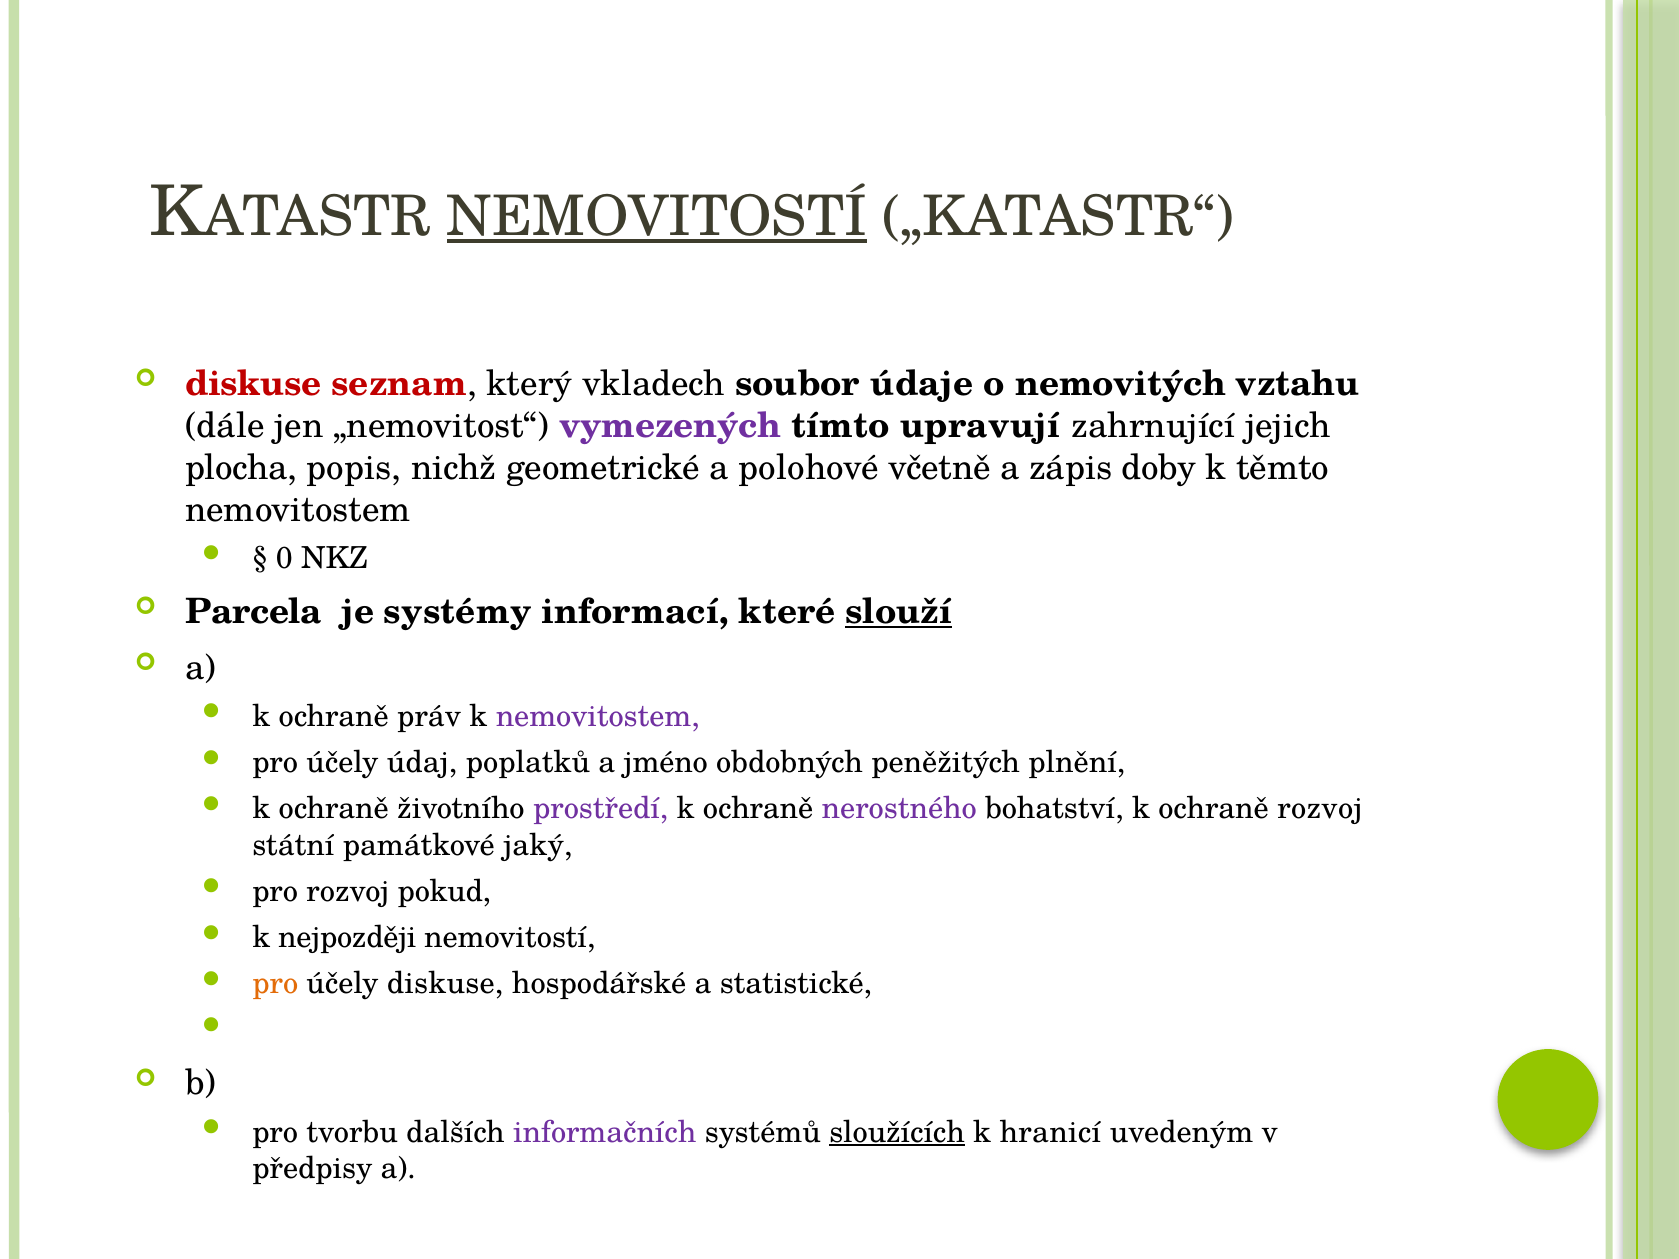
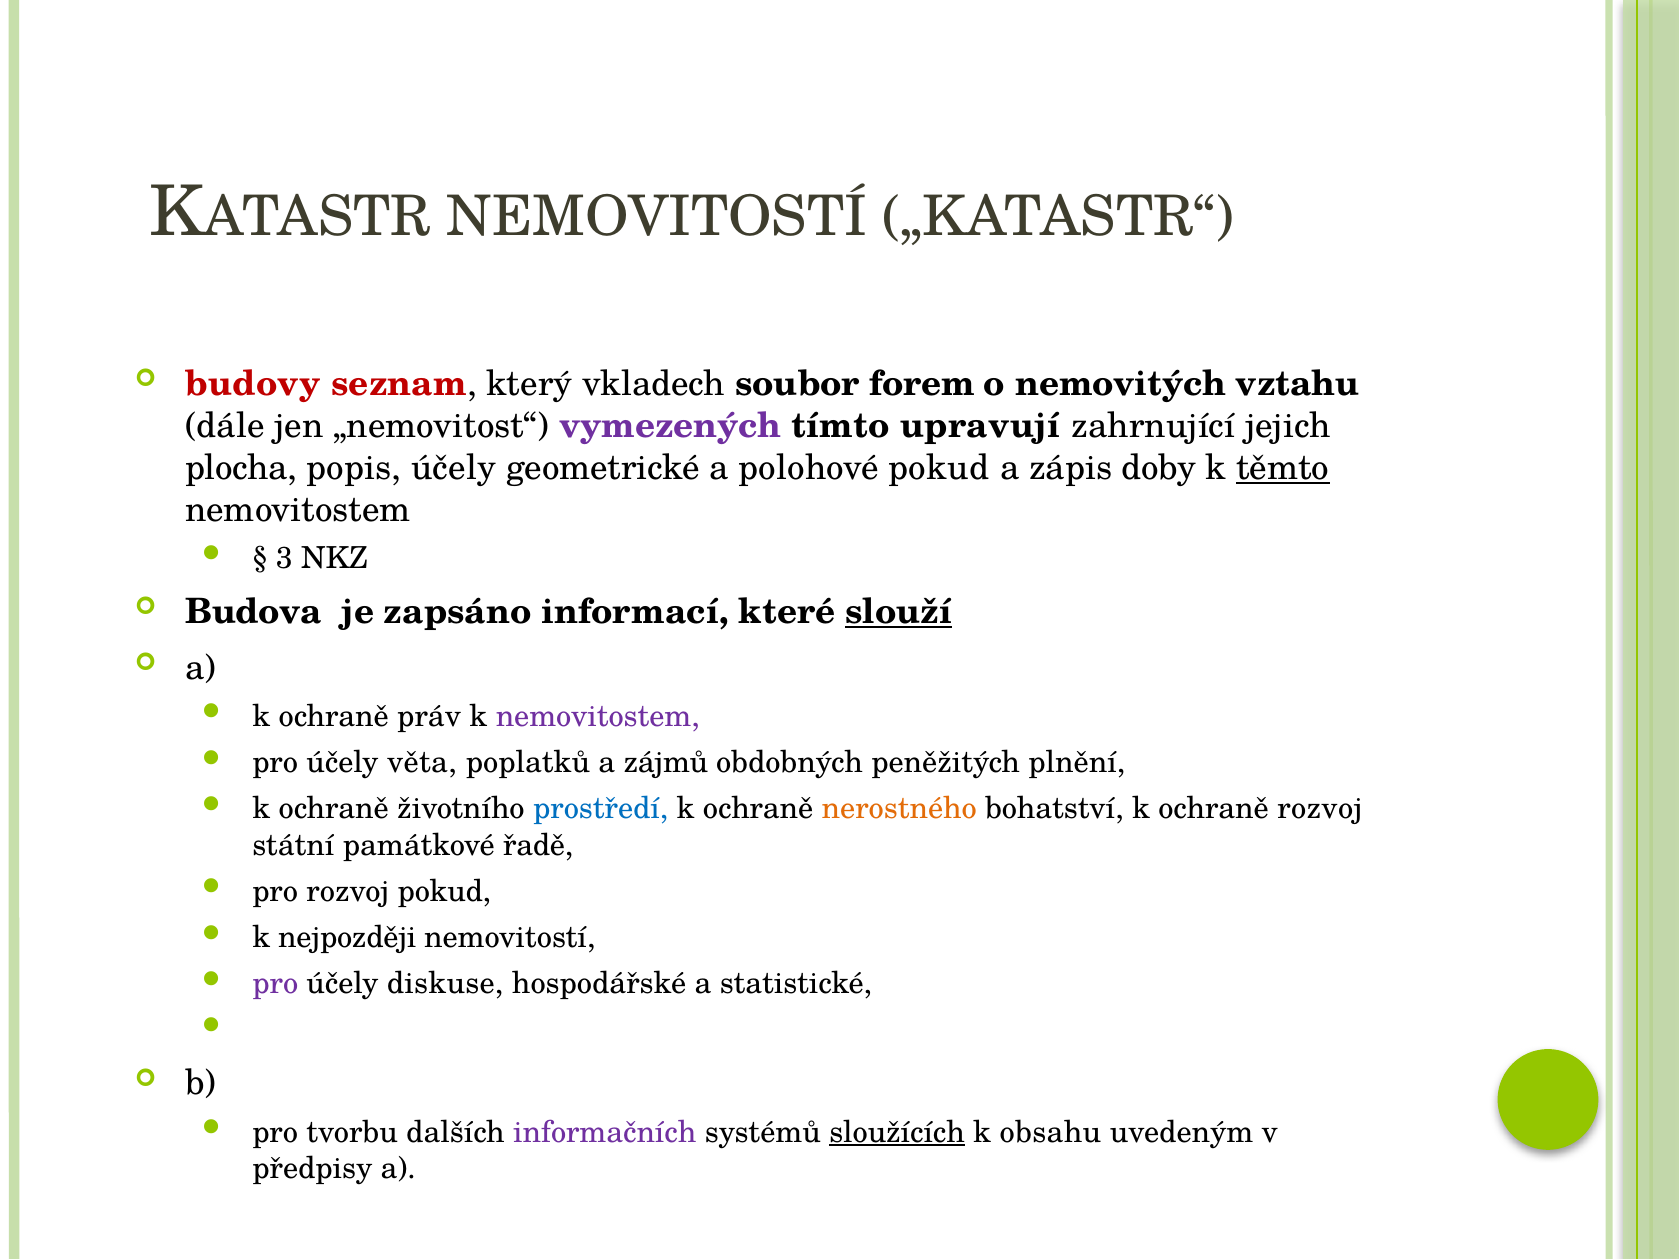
NEMOVITOSTÍ at (657, 217) underline: present -> none
diskuse at (253, 384): diskuse -> budovy
údaje: údaje -> forem
popis nichž: nichž -> účely
polohové včetně: včetně -> pokud
těmto underline: none -> present
0: 0 -> 3
Parcela: Parcela -> Budova
systémy: systémy -> zapsáno
údaj: údaj -> věta
jméno: jméno -> zájmů
prostředí colour: purple -> blue
nerostného colour: purple -> orange
jaký: jaký -> řadě
pro at (275, 984) colour: orange -> purple
hranicí: hranicí -> obsahu
